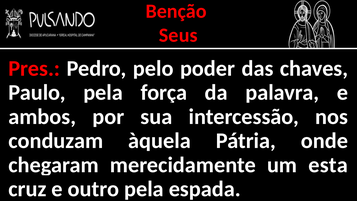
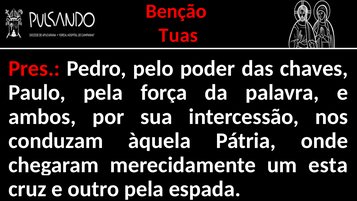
Seus: Seus -> Tuas
